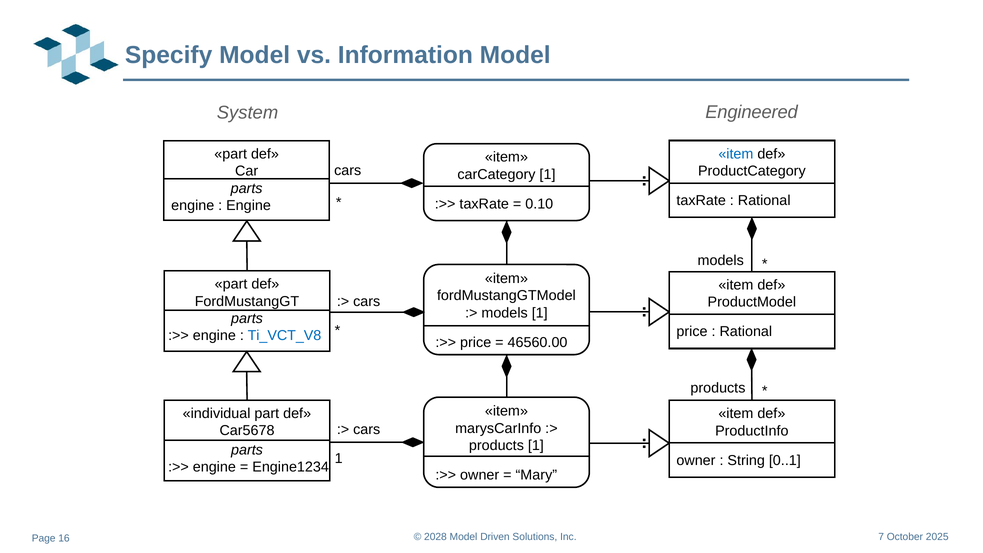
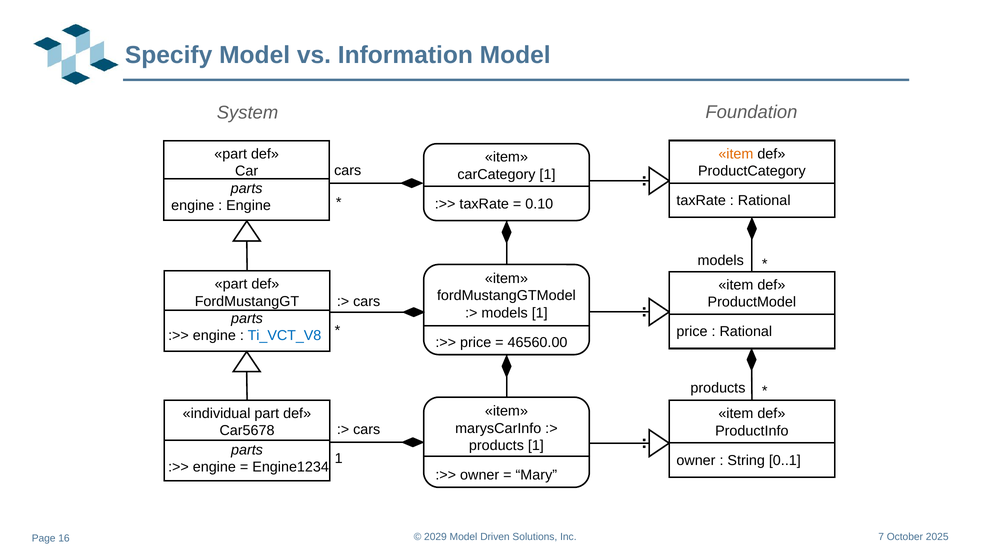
Engineered: Engineered -> Foundation
item at (736, 154) colour: blue -> orange
2028: 2028 -> 2029
